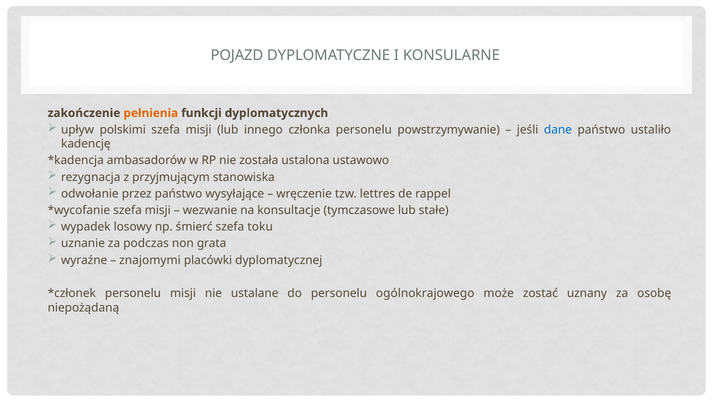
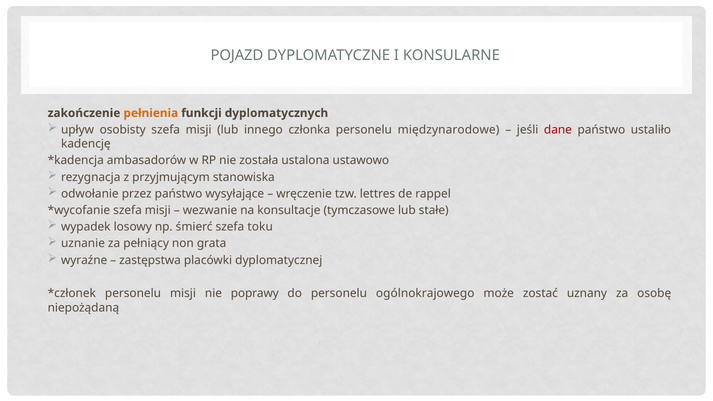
polskimi: polskimi -> osobisty
powstrzymywanie: powstrzymywanie -> międzynarodowe
dane colour: blue -> red
podczas: podczas -> pełniący
znajomymi: znajomymi -> zastępstwa
ustalane: ustalane -> poprawy
